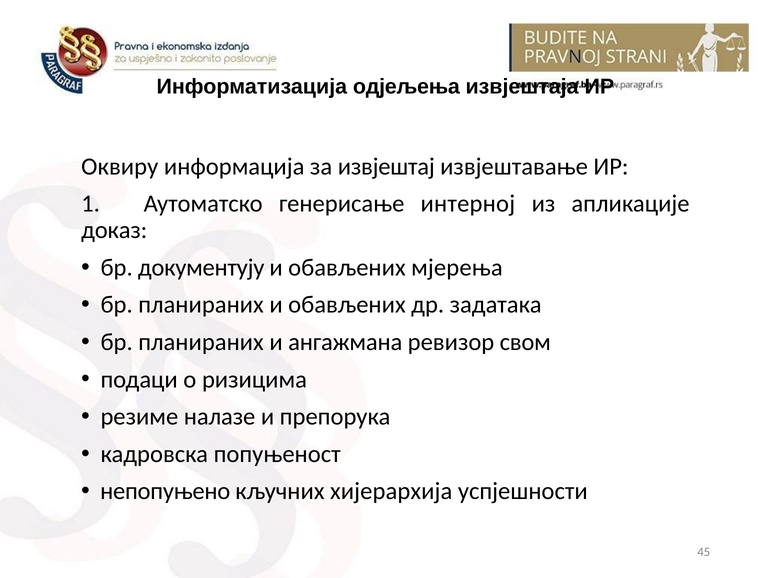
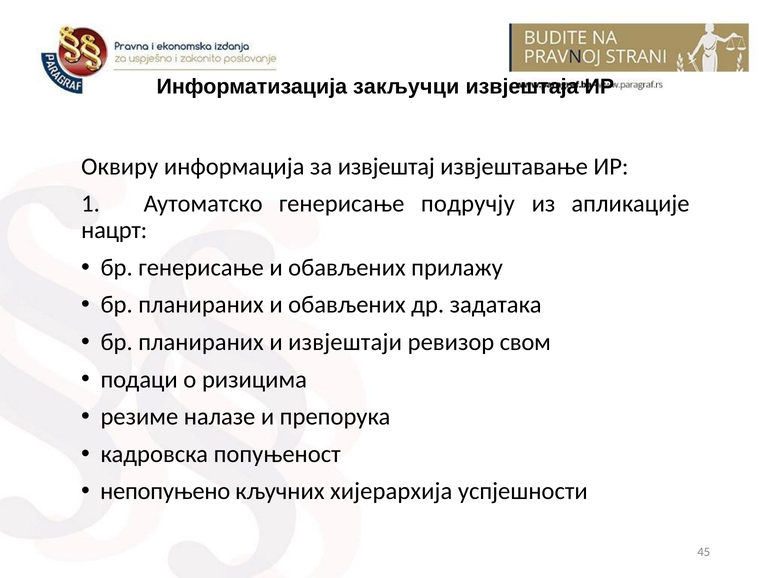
одјељења: одјељења -> закључци
интерној: интерној -> подручју
доказ: доказ -> нацрт
бр документују: документују -> генерисање
мјерења: мјерења -> прилажу
ангажмана: ангажмана -> извјештаји
